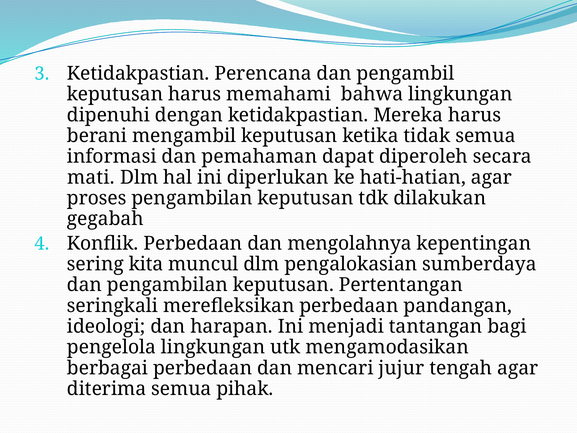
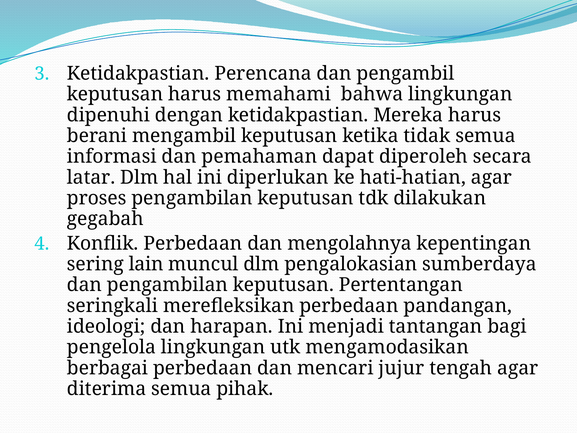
mati: mati -> latar
kita: kita -> lain
